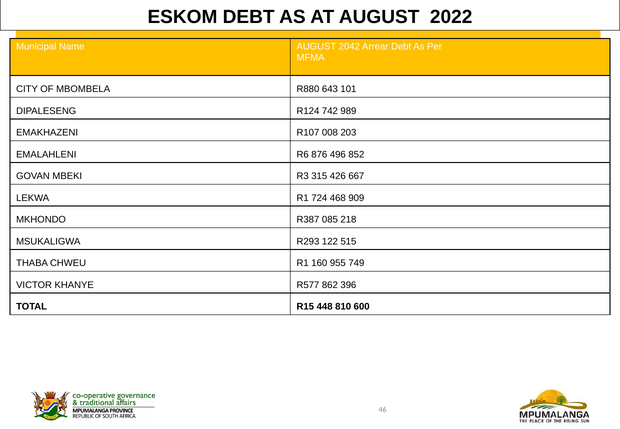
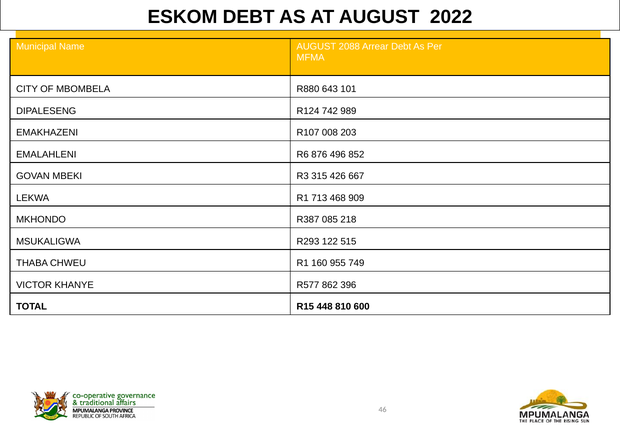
2042: 2042 -> 2088
724: 724 -> 713
